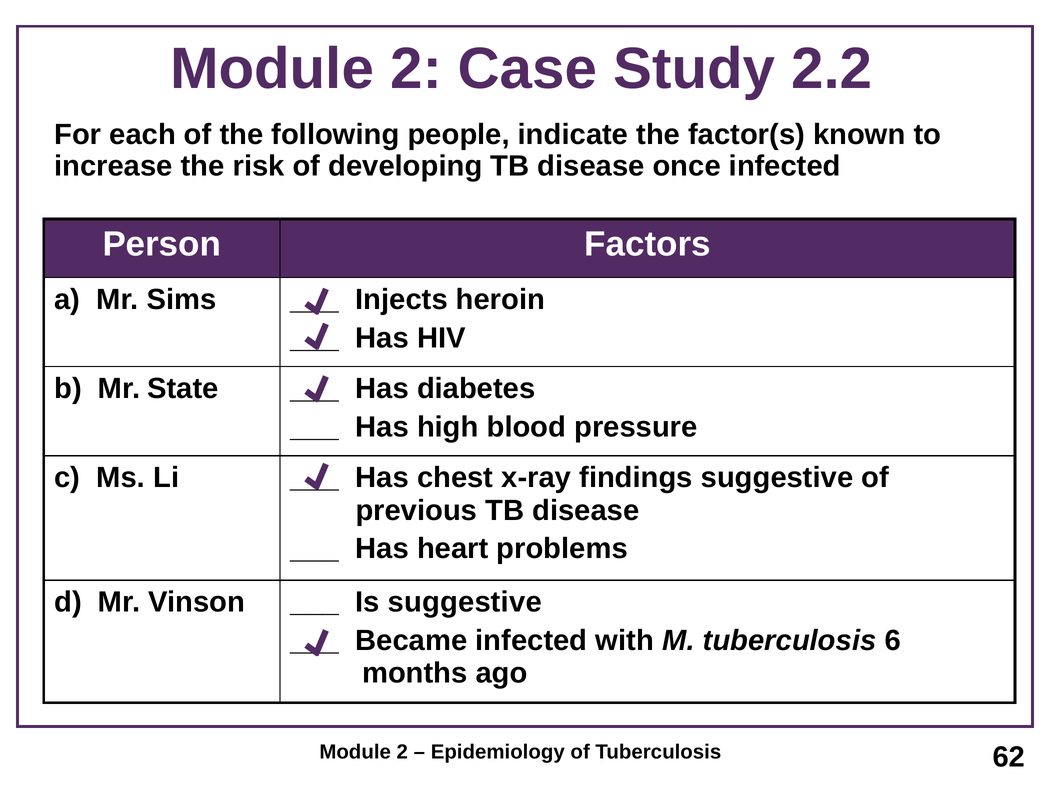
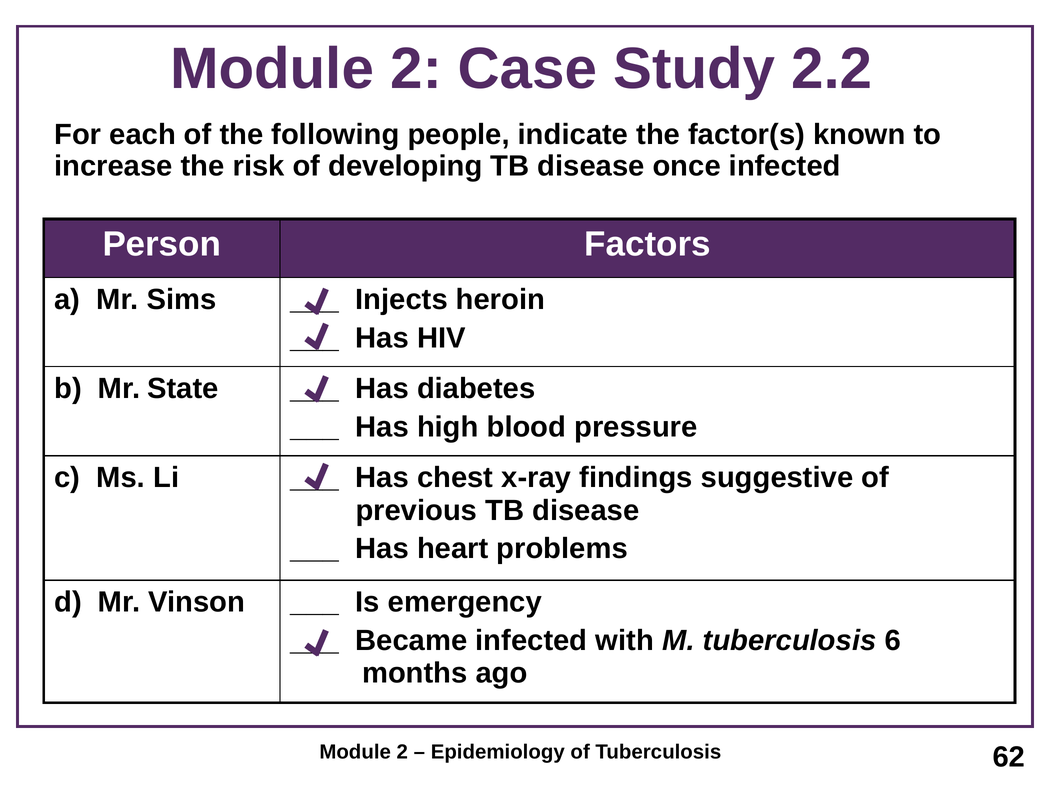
Is suggestive: suggestive -> emergency
